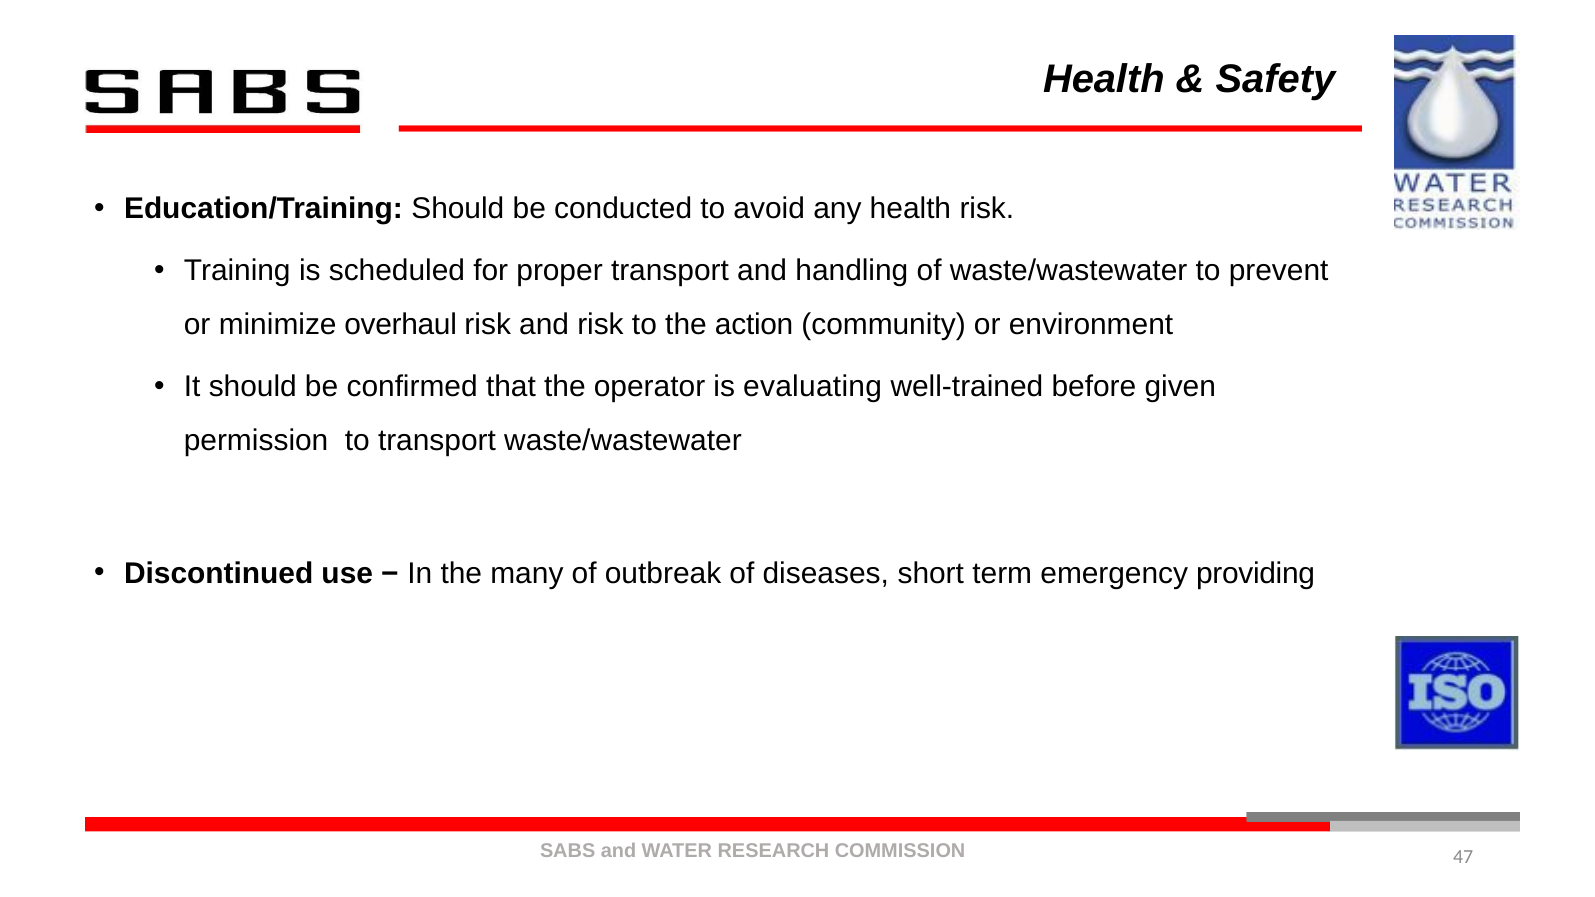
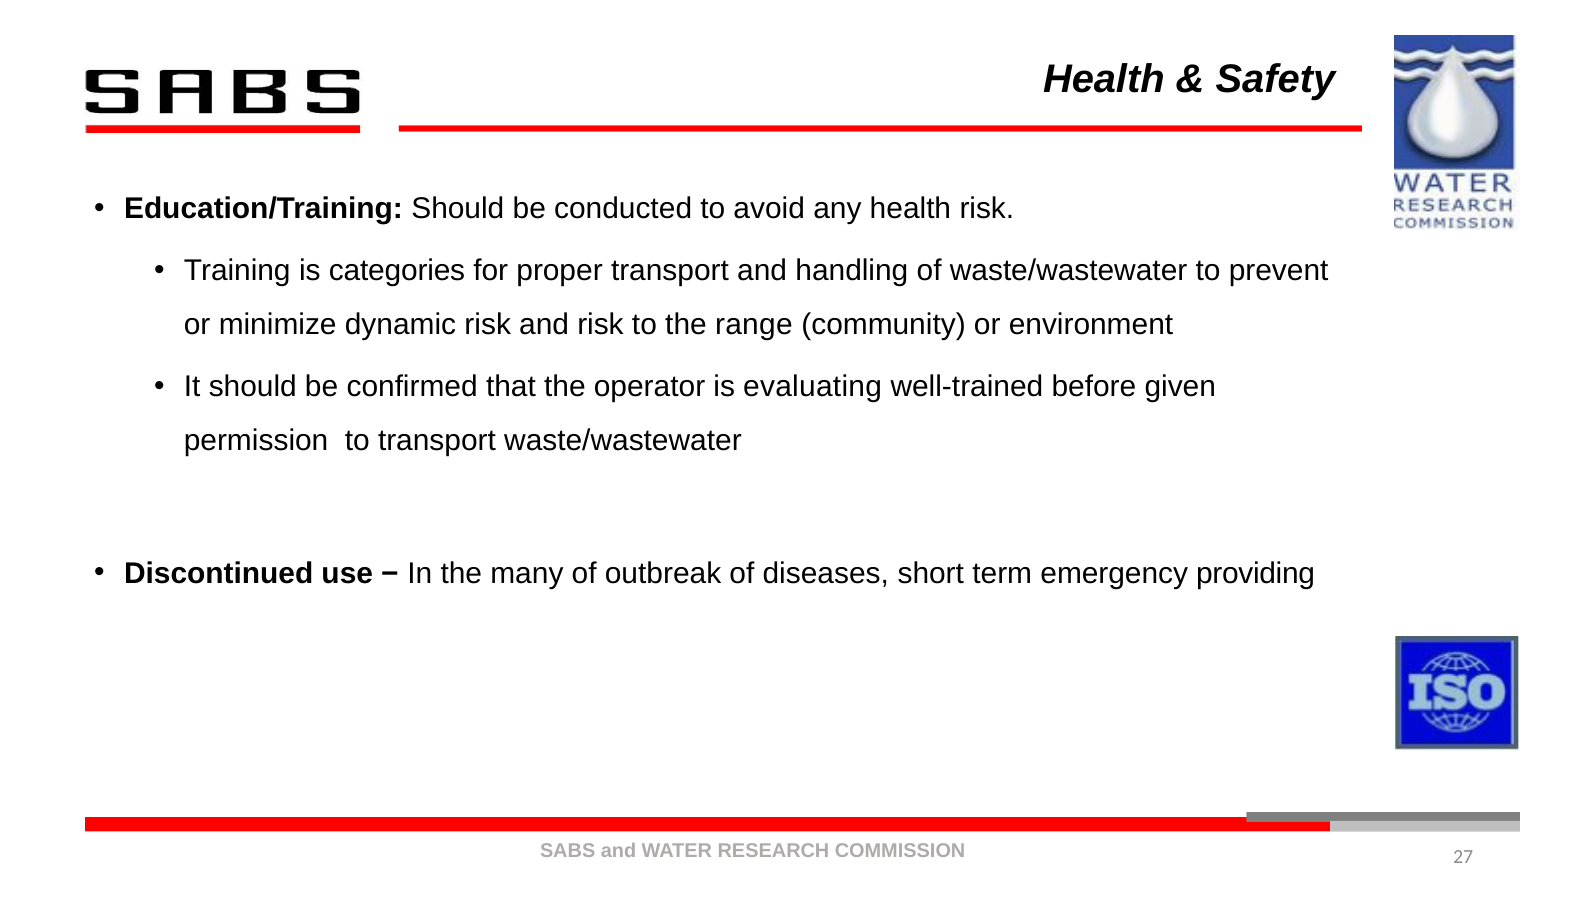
scheduled: scheduled -> categories
overhaul: overhaul -> dynamic
action: action -> range
47: 47 -> 27
